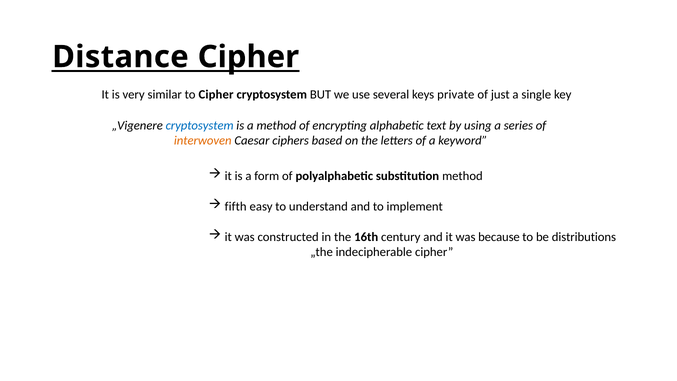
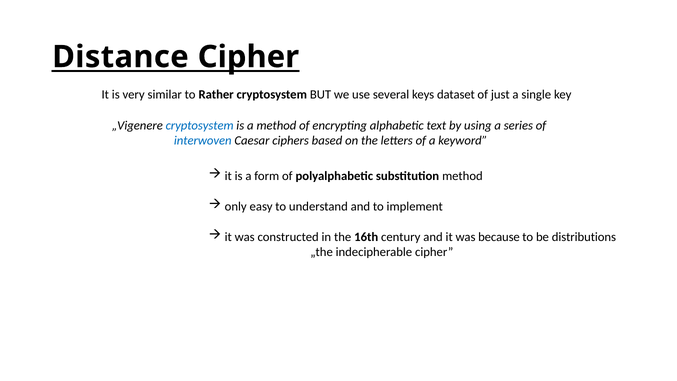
to Cipher: Cipher -> Rather
private: private -> dataset
interwoven colour: orange -> blue
fifth: fifth -> only
